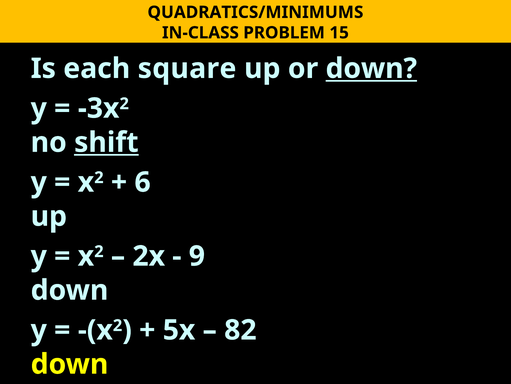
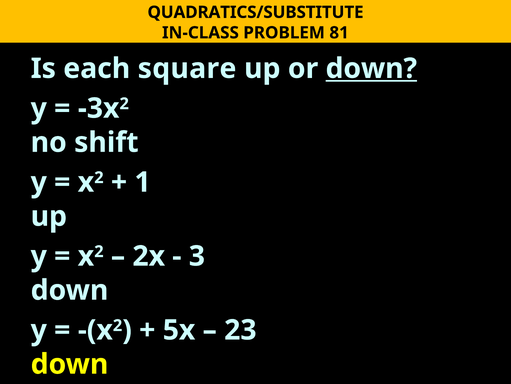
QUADRATICS/MINIMUMS: QUADRATICS/MINIMUMS -> QUADRATICS/SUBSTITUTE
15: 15 -> 81
shift underline: present -> none
6: 6 -> 1
9: 9 -> 3
82: 82 -> 23
